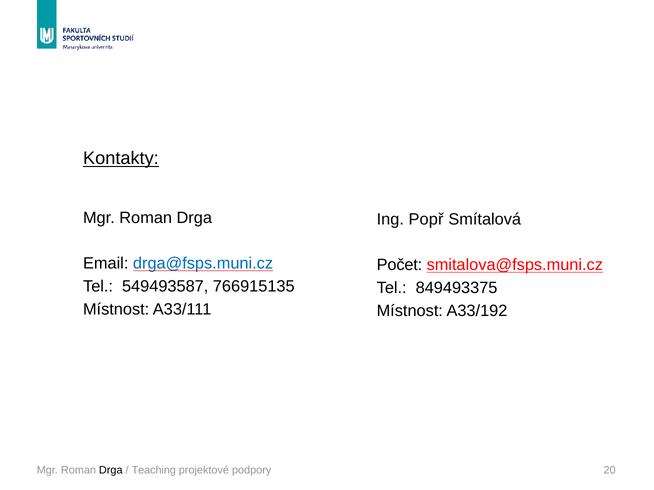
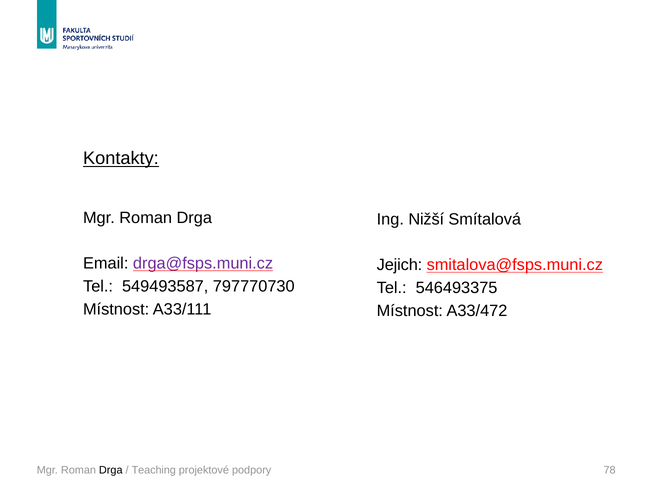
Popř: Popř -> Nižší
drga@fsps.muni.cz colour: blue -> purple
Počet: Počet -> Jejich
766915135: 766915135 -> 797770730
849493375: 849493375 -> 546493375
A33/192: A33/192 -> A33/472
20: 20 -> 78
